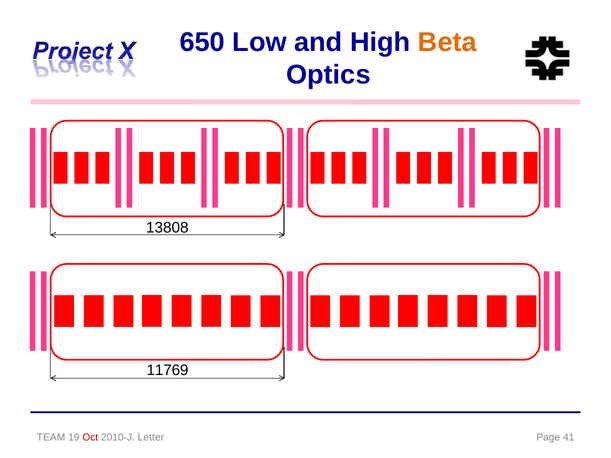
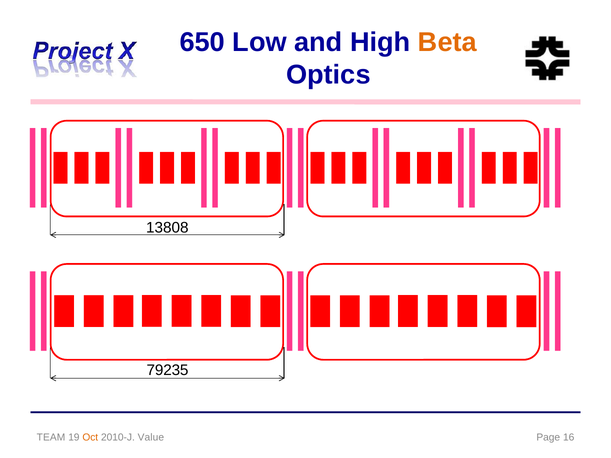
11769: 11769 -> 79235
Oct colour: red -> orange
Letter: Letter -> Value
41: 41 -> 16
